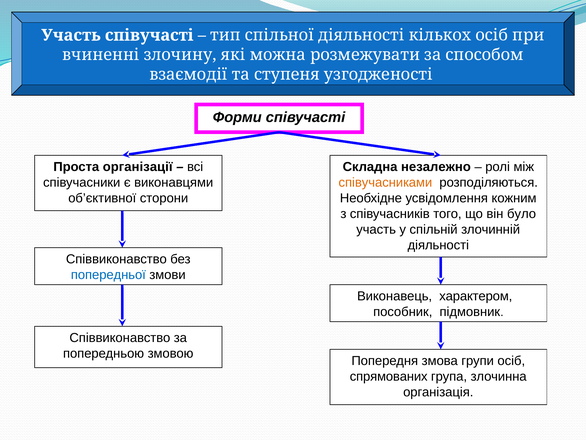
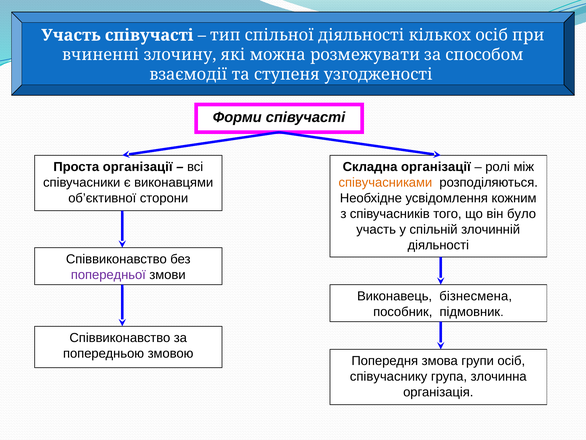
Складна незалежно: незалежно -> організації
попередньої colour: blue -> purple
характером: характером -> бізнесмена
спрямованих: спрямованих -> співучаснику
